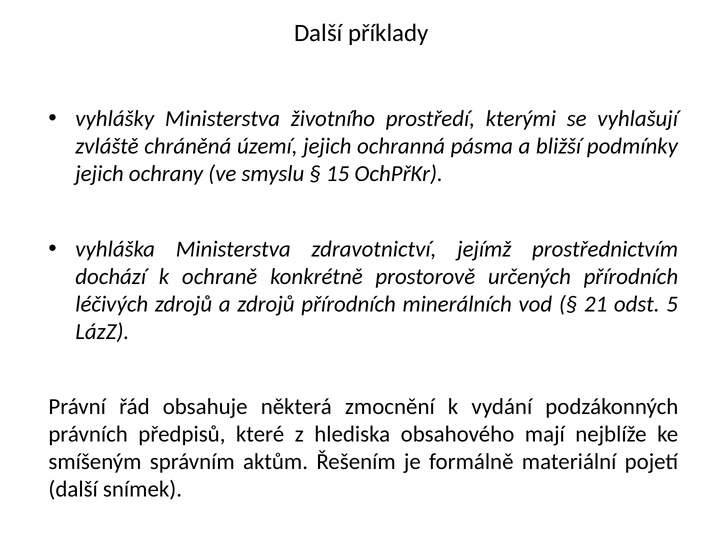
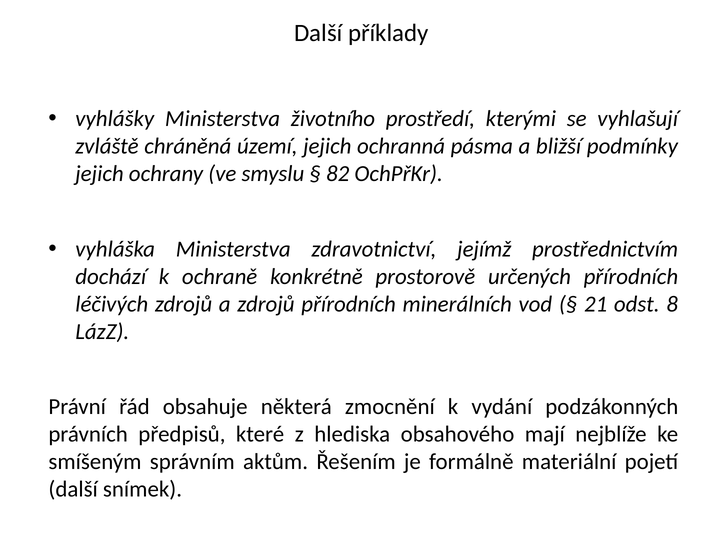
15: 15 -> 82
5: 5 -> 8
